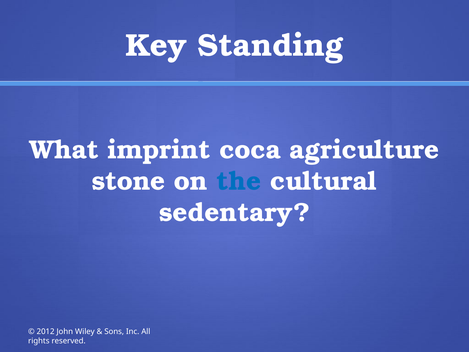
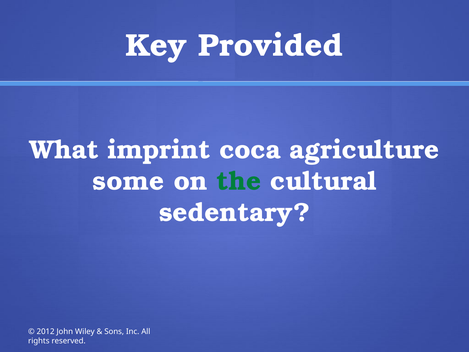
Standing: Standing -> Provided
stone: stone -> some
the colour: blue -> green
